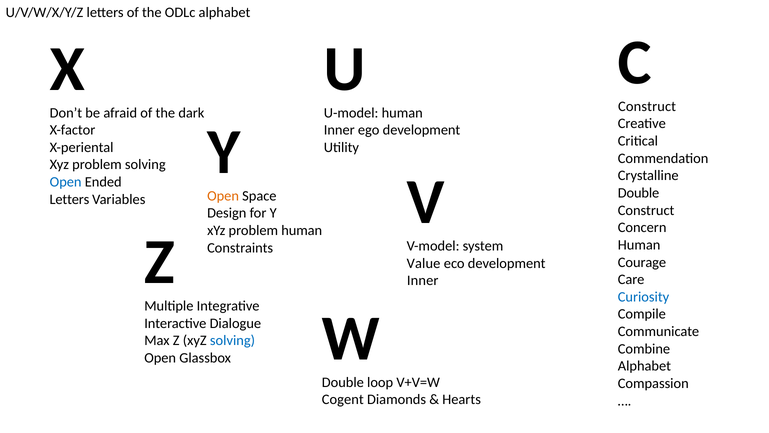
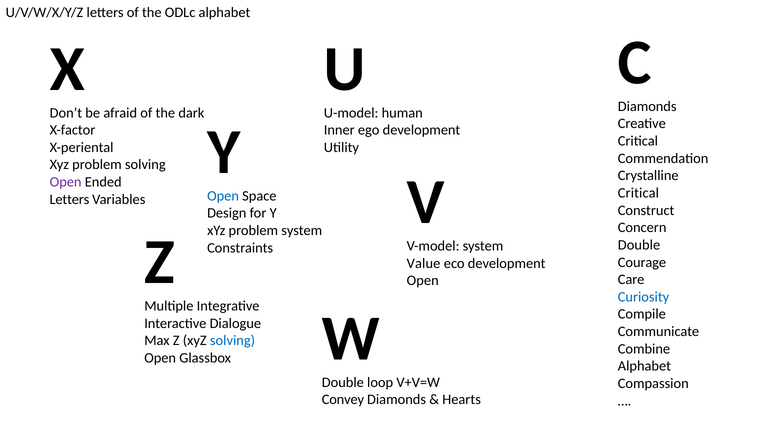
Construct at (647, 106): Construct -> Diamonds
Open at (66, 182) colour: blue -> purple
Double at (639, 193): Double -> Critical
Open at (223, 196) colour: orange -> blue
problem human: human -> system
Human at (639, 245): Human -> Double
Inner at (423, 280): Inner -> Open
Cogent: Cogent -> Convey
